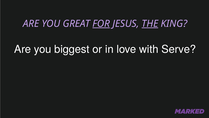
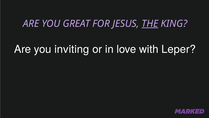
FOR underline: present -> none
biggest: biggest -> inviting
Serve: Serve -> Leper
